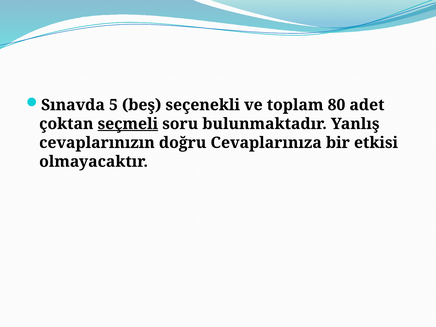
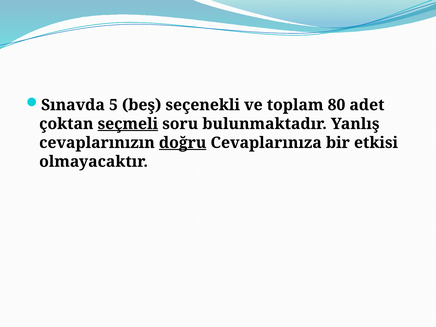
doğru underline: none -> present
